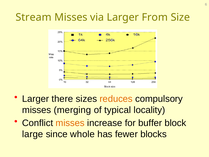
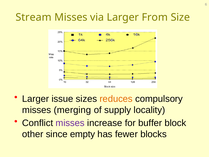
there: there -> issue
typical: typical -> supply
misses at (70, 123) colour: orange -> purple
large: large -> other
whole: whole -> empty
